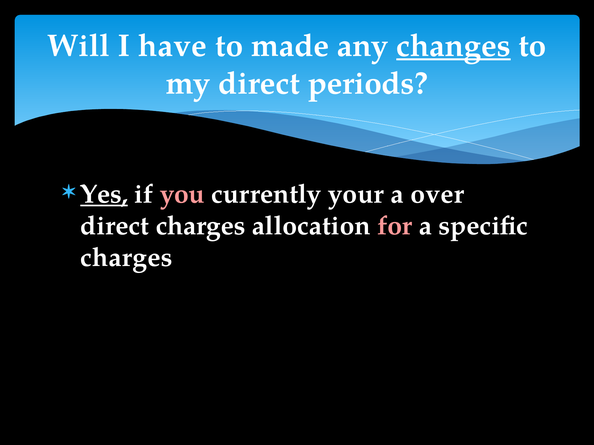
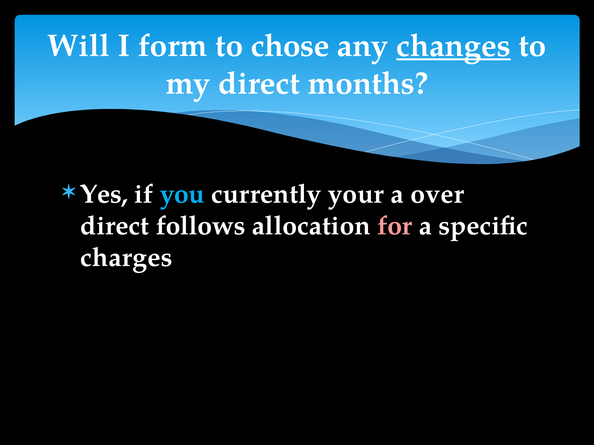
have: have -> form
made: made -> chose
periods: periods -> months
Yes underline: present -> none
you colour: pink -> light blue
direct charges: charges -> follows
